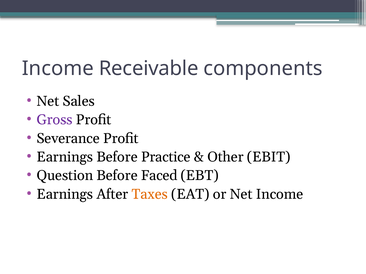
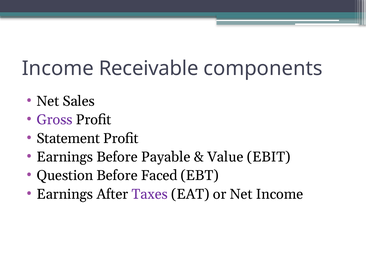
Severance: Severance -> Statement
Practice: Practice -> Payable
Other: Other -> Value
Taxes colour: orange -> purple
